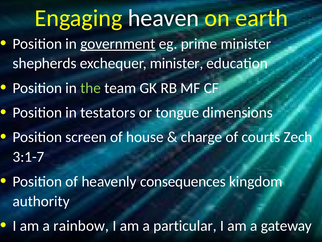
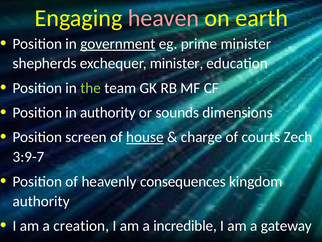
heaven colour: white -> pink
in testators: testators -> authority
tongue: tongue -> sounds
house underline: none -> present
3:1-7: 3:1-7 -> 3:9-7
rainbow: rainbow -> creation
particular: particular -> incredible
